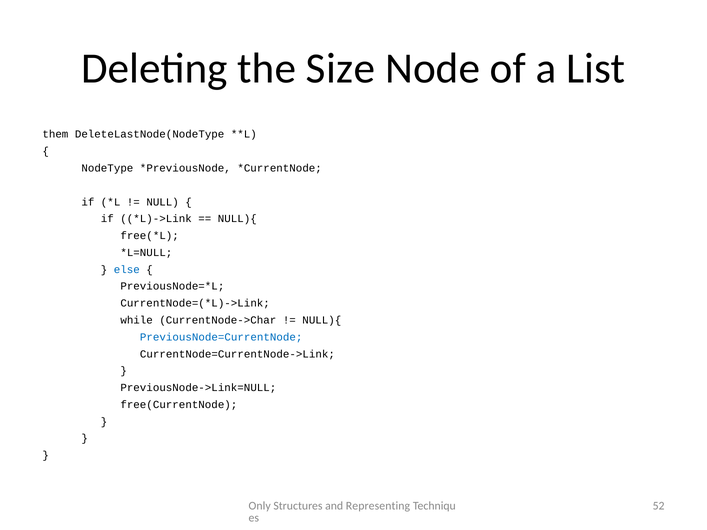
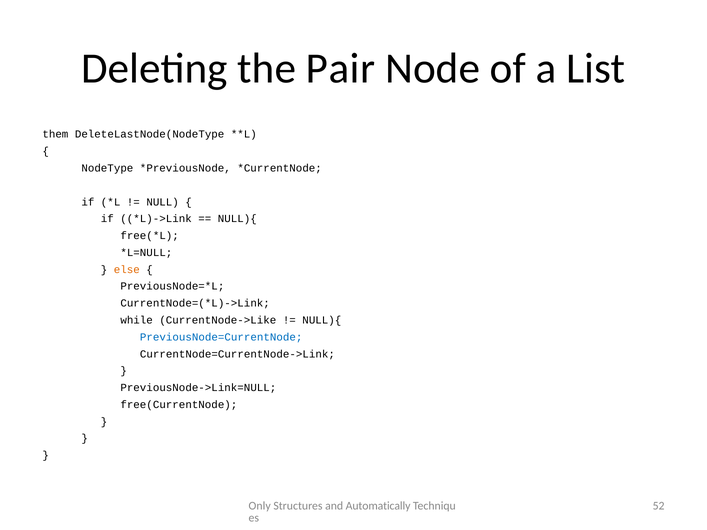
Size: Size -> Pair
else colour: blue -> orange
CurrentNode->Char: CurrentNode->Char -> CurrentNode->Like
Representing: Representing -> Automatically
